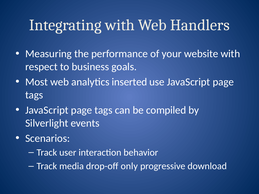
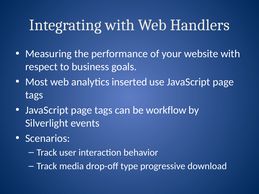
compiled: compiled -> workflow
only: only -> type
